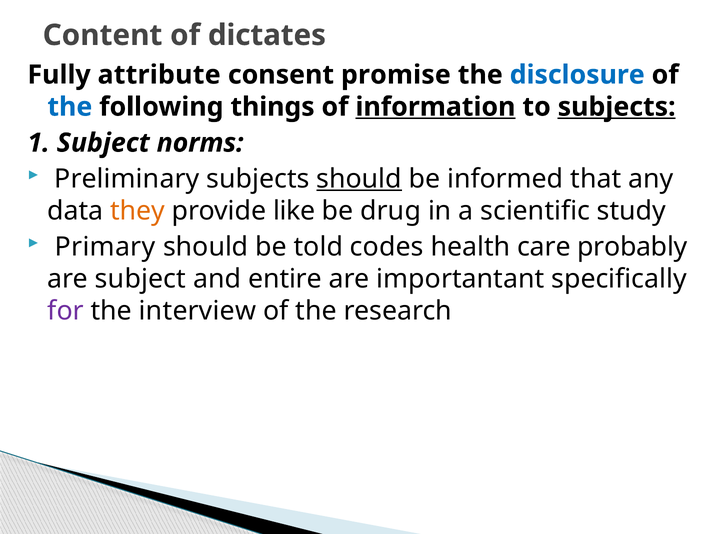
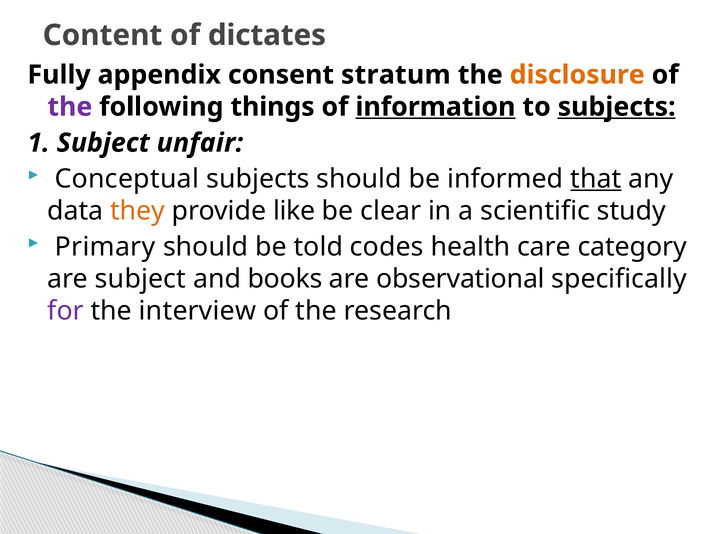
attribute: attribute -> appendix
promise: promise -> stratum
disclosure colour: blue -> orange
the at (70, 107) colour: blue -> purple
norms: norms -> unfair
Preliminary: Preliminary -> Conceptual
should at (359, 179) underline: present -> none
that underline: none -> present
drug: drug -> clear
probably: probably -> category
entire: entire -> books
importantant: importantant -> observational
